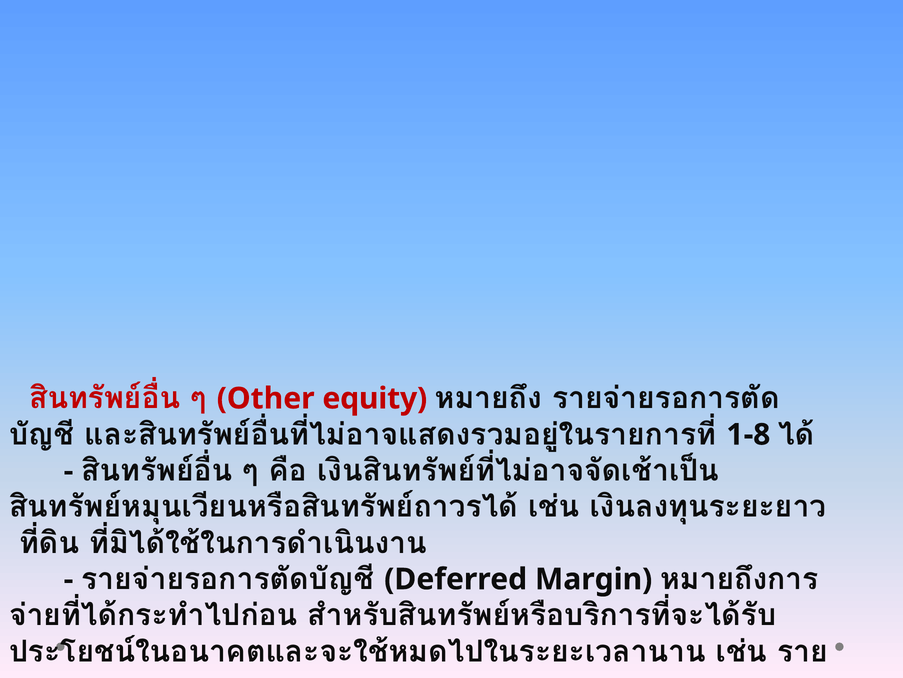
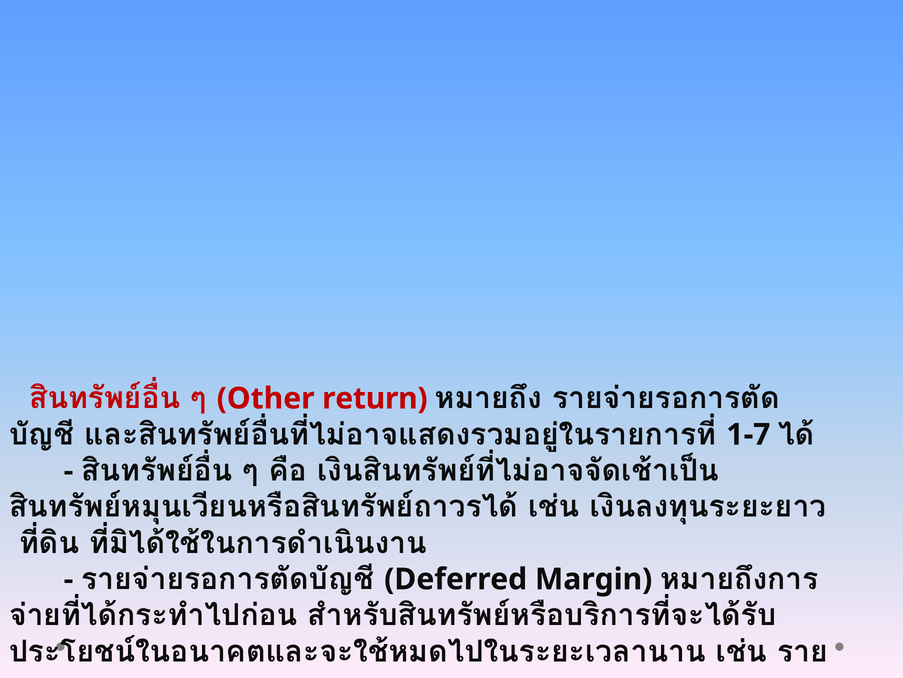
equity: equity -> return
1-8: 1-8 -> 1-7
